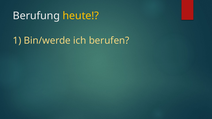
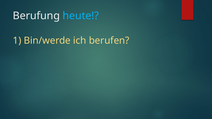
heute colour: yellow -> light blue
